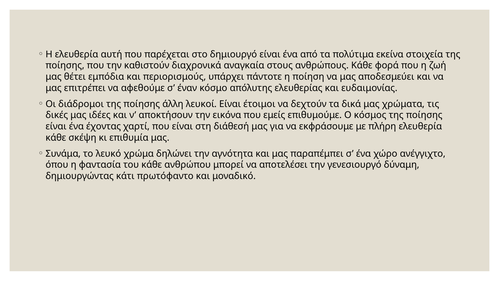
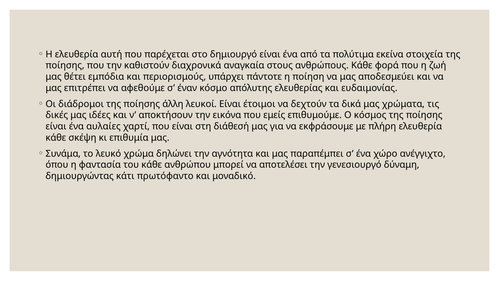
έχοντας: έχοντας -> αυλαίες
